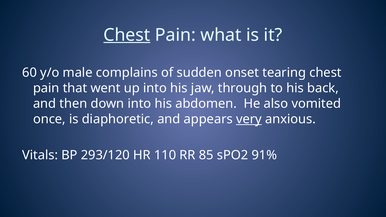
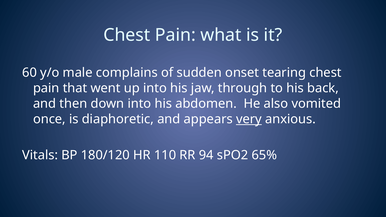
Chest at (127, 35) underline: present -> none
293/120: 293/120 -> 180/120
85: 85 -> 94
91%: 91% -> 65%
